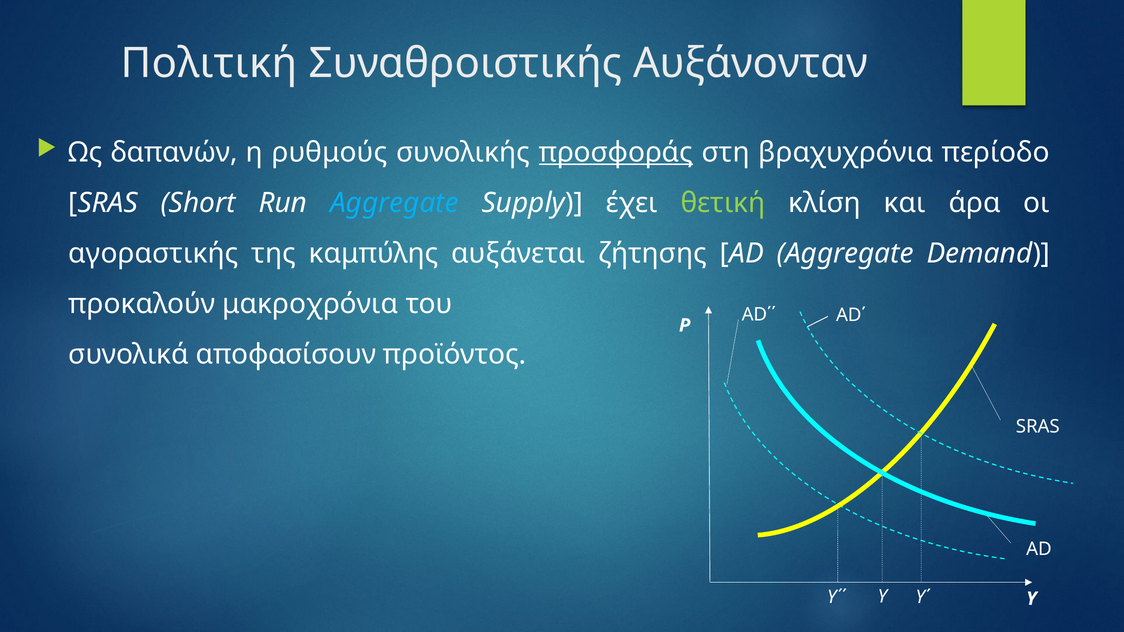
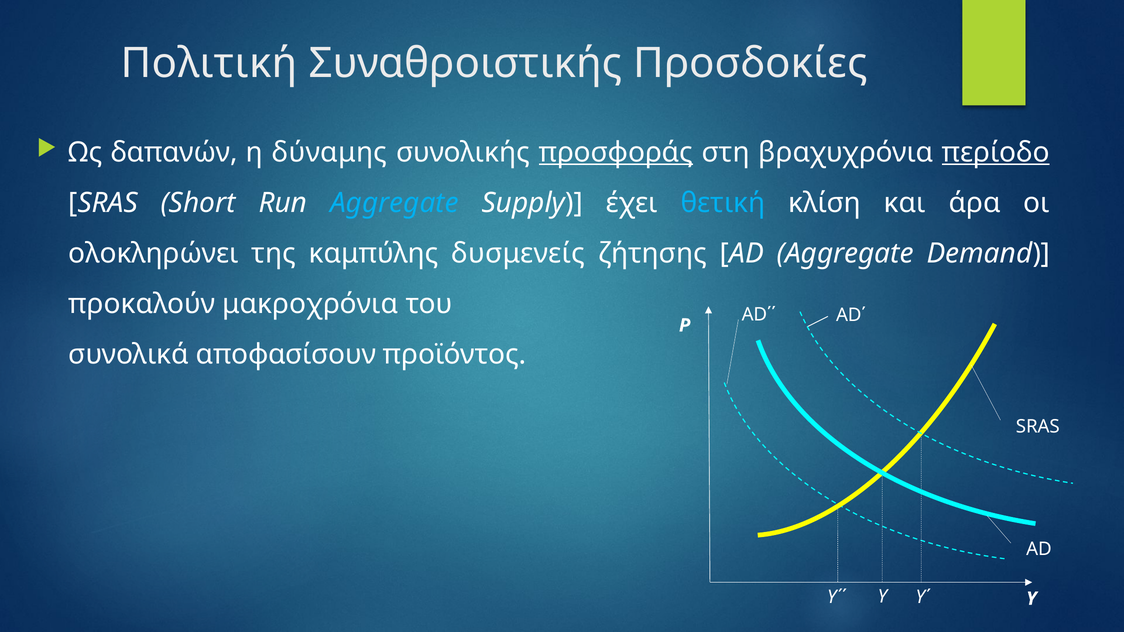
Αυξάνονταν: Αυξάνονταν -> Προσδοκίες
ρυθμούς: ρυθμούς -> δύναμης
περίοδο underline: none -> present
θετική colour: light green -> light blue
αγοραστικής: αγοραστικής -> ολοκληρώνει
αυξάνεται: αυξάνεται -> δυσμενείς
